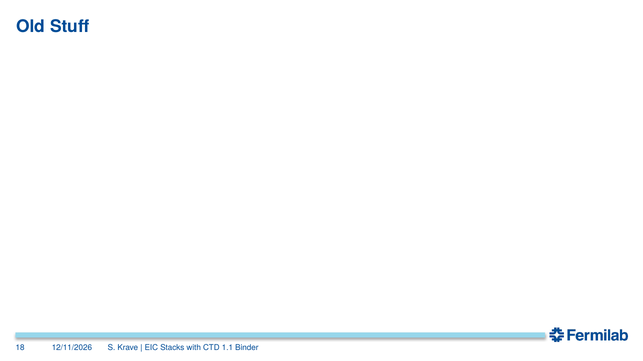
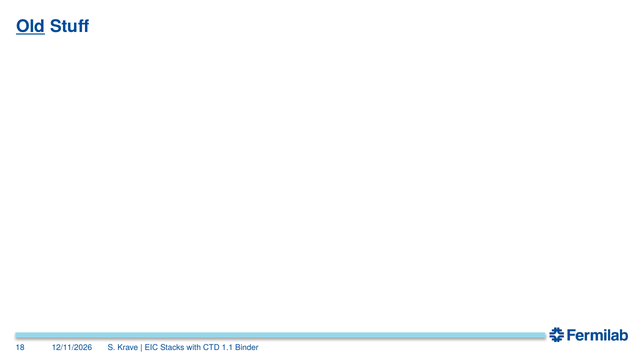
Old underline: none -> present
